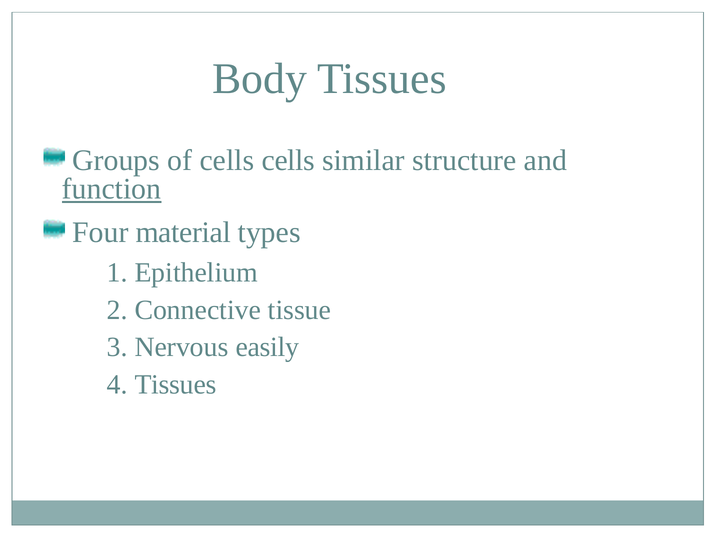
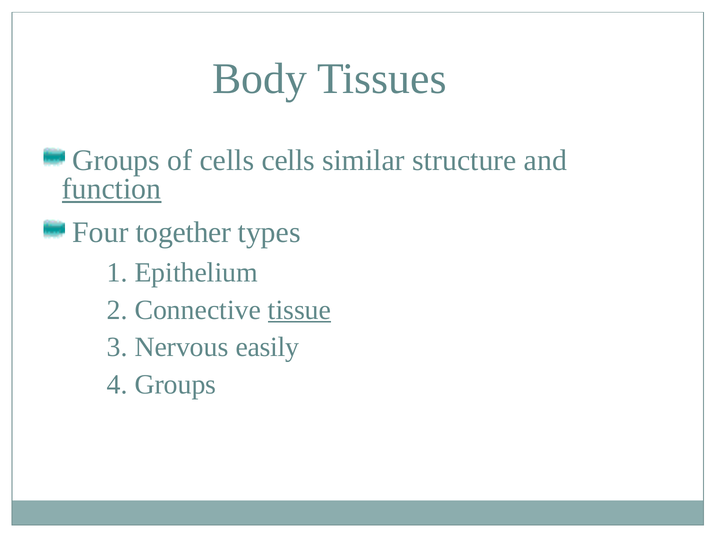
material: material -> together
tissue underline: none -> present
4 Tissues: Tissues -> Groups
